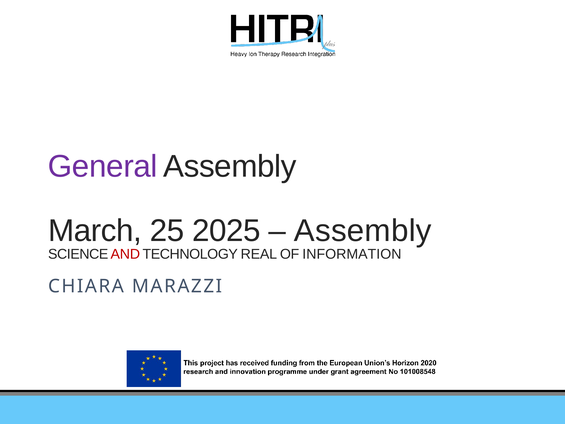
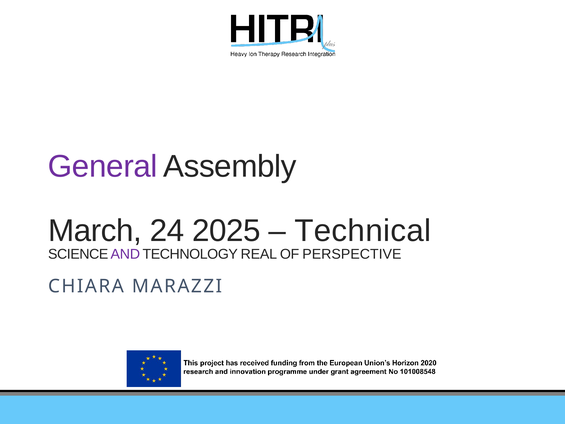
25: 25 -> 24
Assembly at (363, 231): Assembly -> Technical
AND colour: red -> purple
INFORMATION: INFORMATION -> PERSPECTIVE
